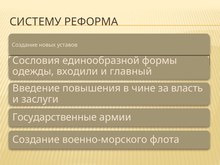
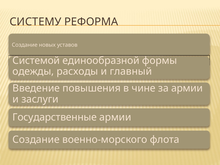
Сословия: Сословия -> Системой
входили: входили -> расходы
за власть: власть -> армии
